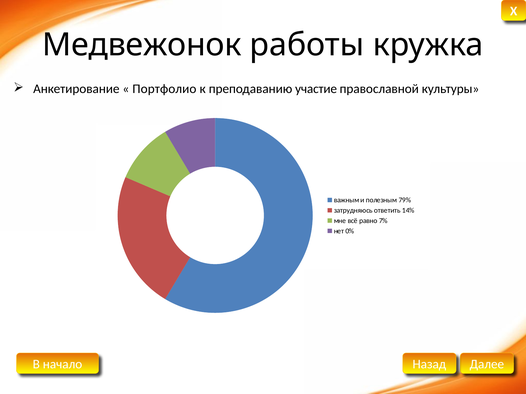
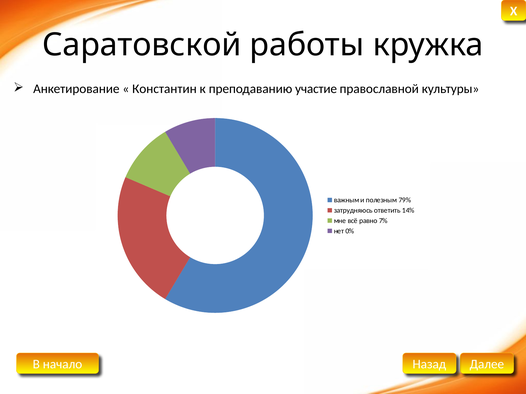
Медвежонок: Медвежонок -> Саратовской
Портфолио: Портфолио -> Константин
